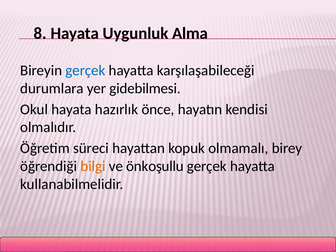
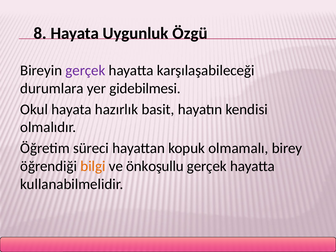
Alma: Alma -> Özgü
gerçek at (85, 70) colour: blue -> purple
önce: önce -> basit
